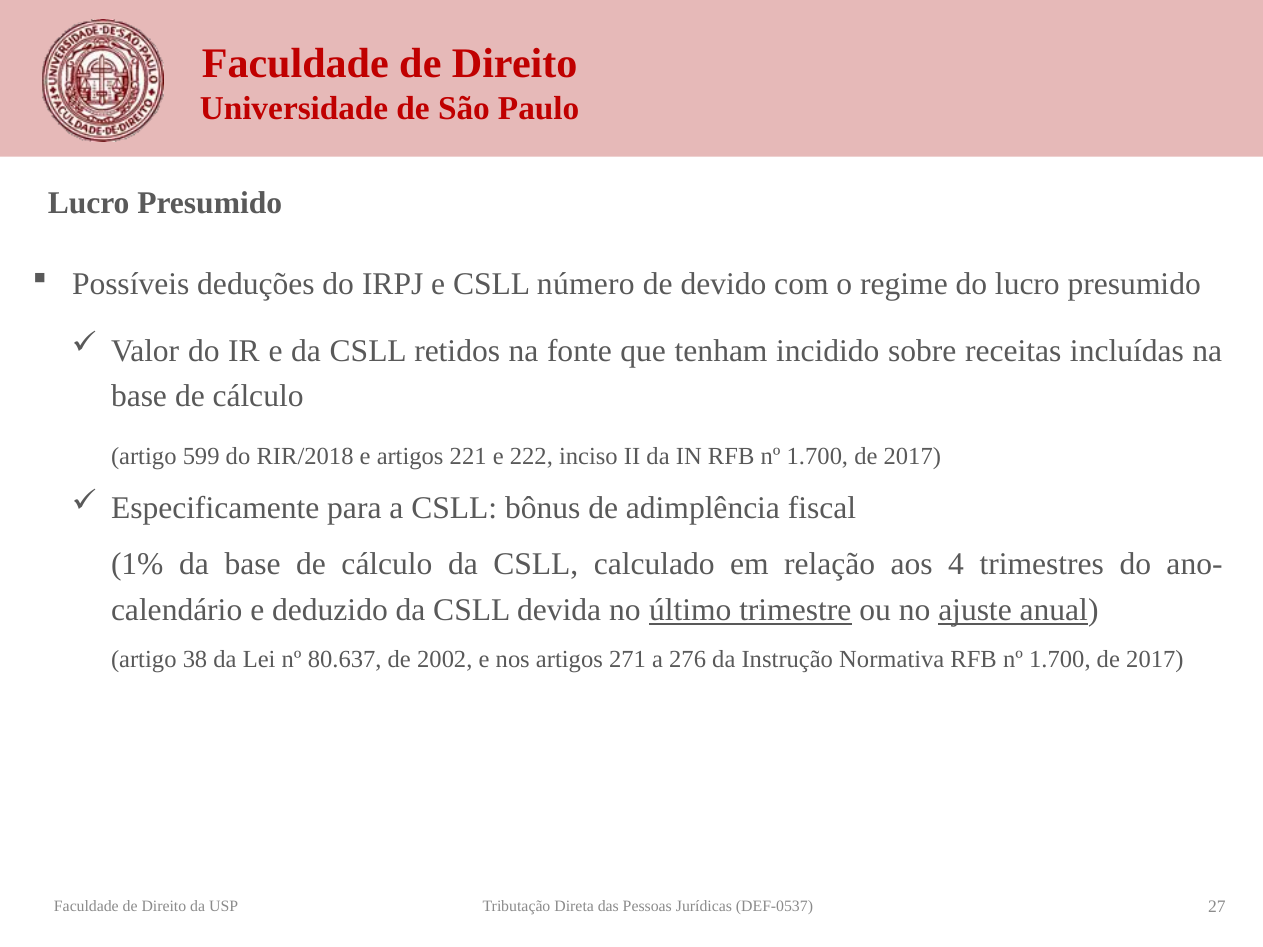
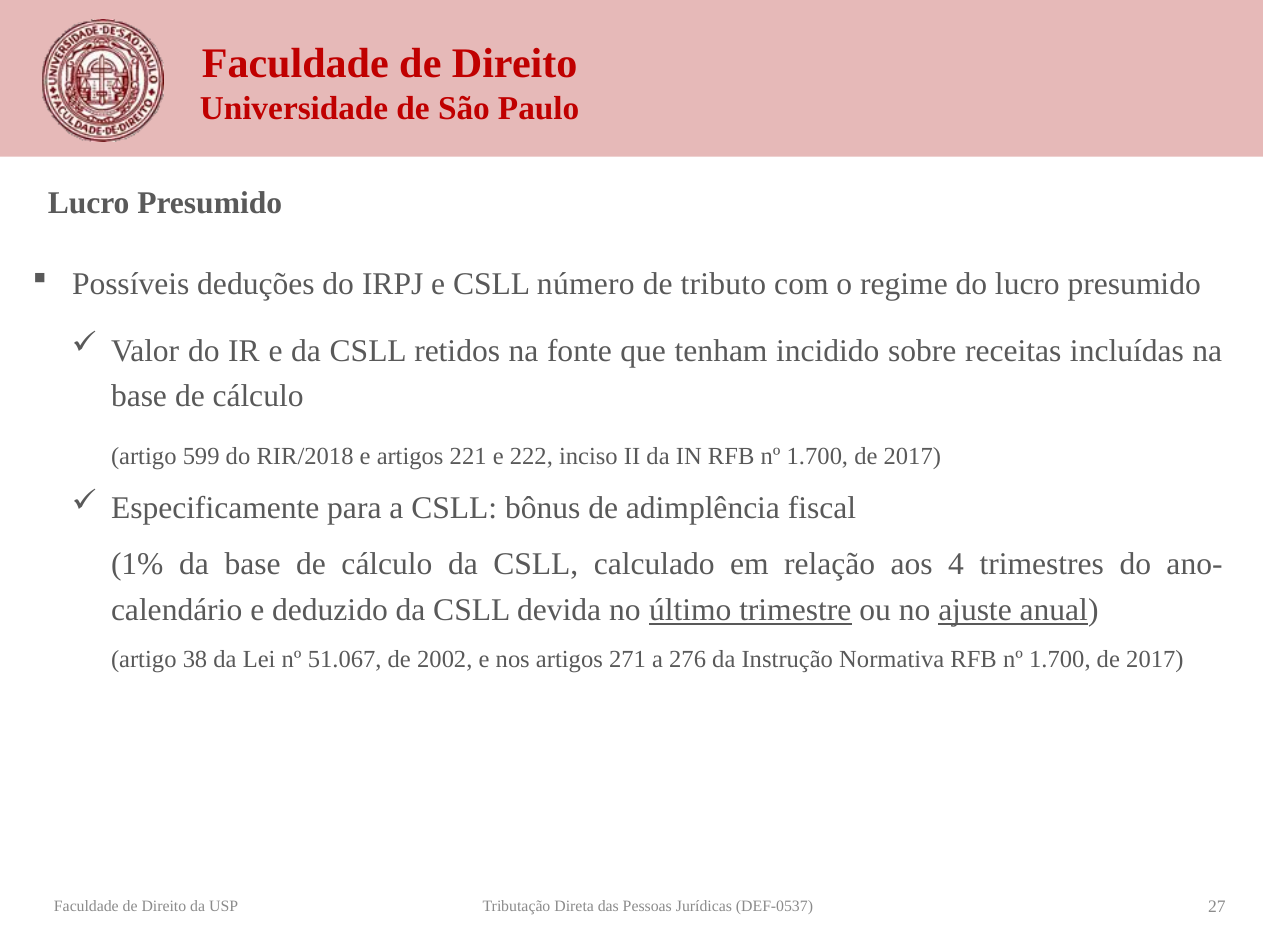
devido: devido -> tributo
80.637: 80.637 -> 51.067
